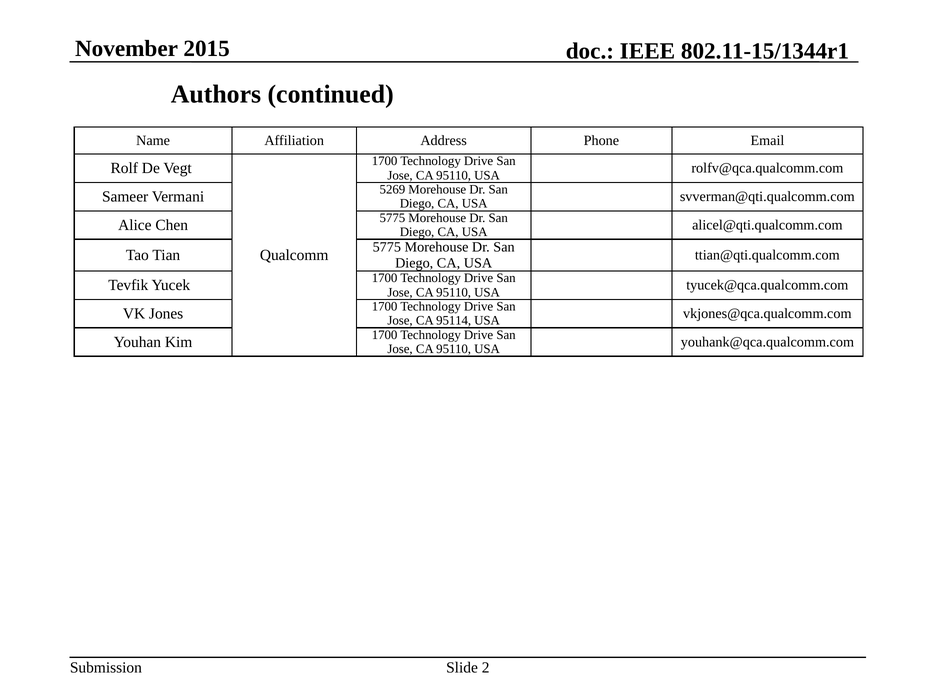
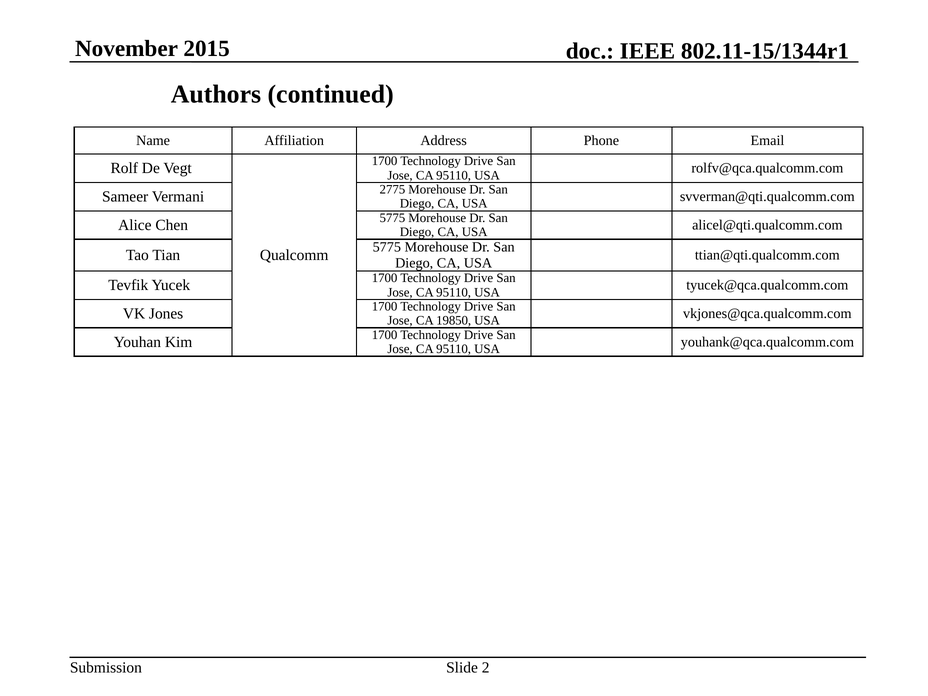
5269: 5269 -> 2775
95114: 95114 -> 19850
